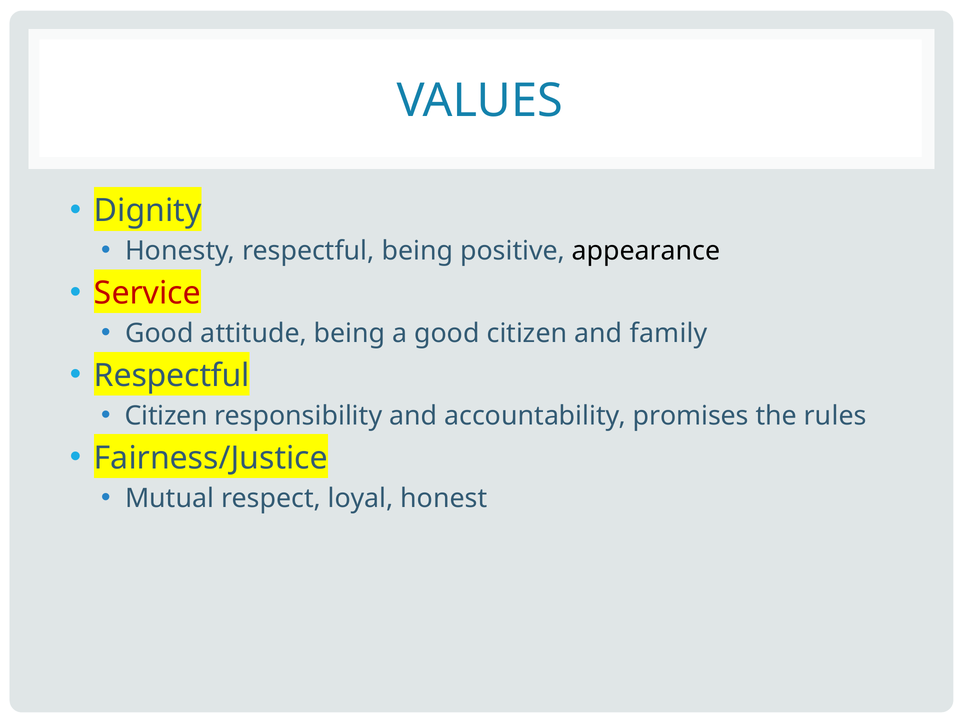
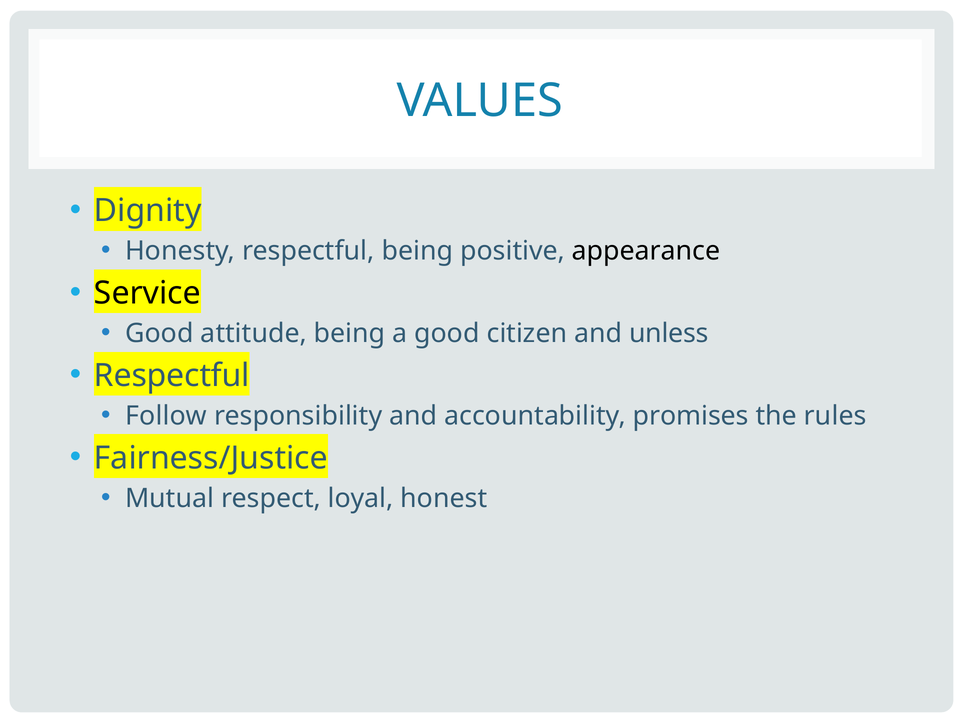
Service colour: red -> black
family: family -> unless
Citizen at (166, 416): Citizen -> Follow
